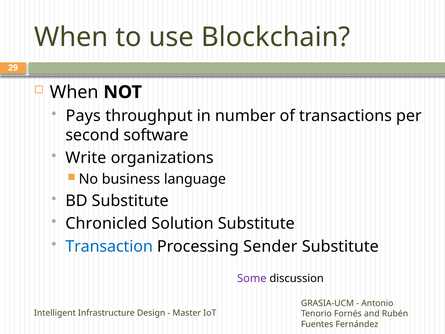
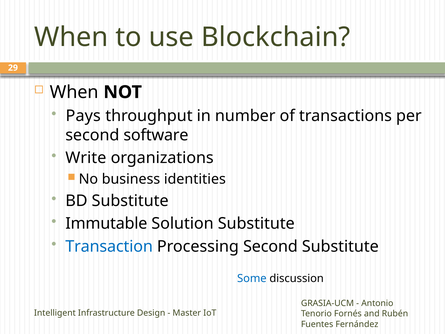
language: language -> identities
Chronicled: Chronicled -> Immutable
Processing Sender: Sender -> Second
Some colour: purple -> blue
